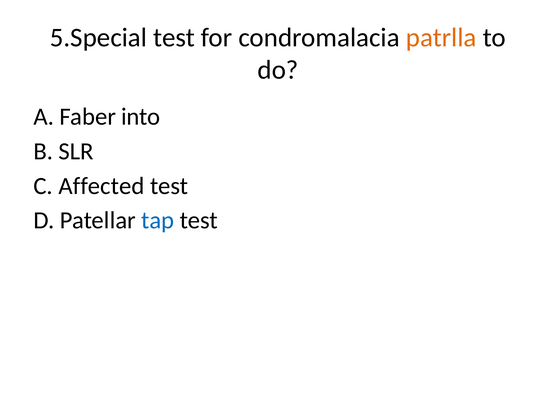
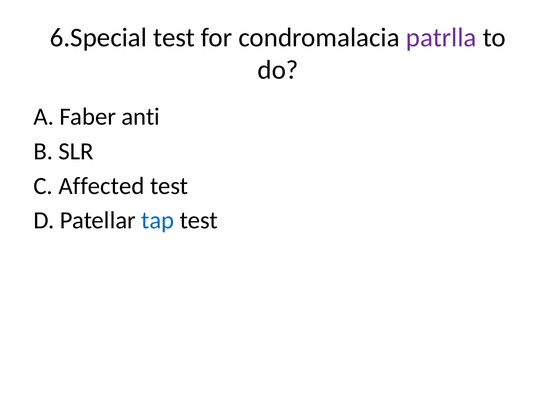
5.Special: 5.Special -> 6.Special
patrlla colour: orange -> purple
into: into -> anti
